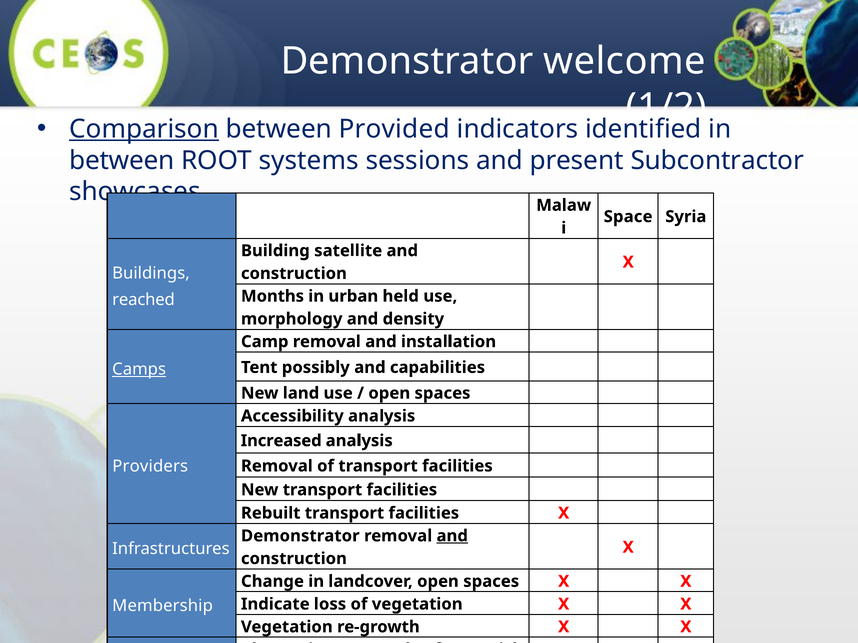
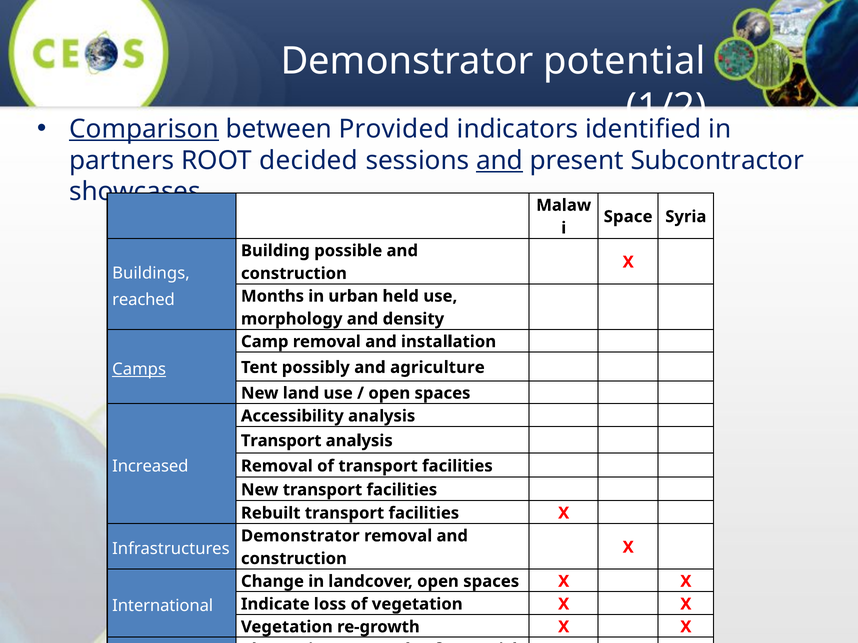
welcome: welcome -> potential
between at (122, 160): between -> partners
systems: systems -> decided
and at (500, 160) underline: none -> present
satellite: satellite -> possible
capabilities: capabilities -> agriculture
Increased at (281, 441): Increased -> Transport
Providers: Providers -> Increased
and at (452, 536) underline: present -> none
Membership: Membership -> International
